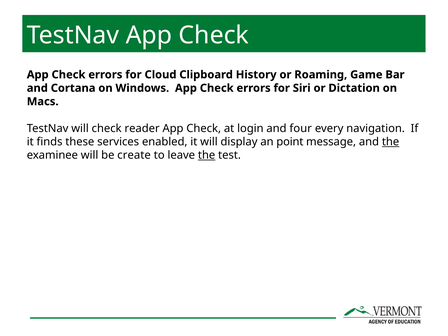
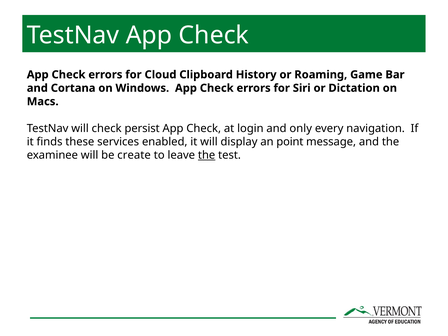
reader: reader -> persist
four: four -> only
the at (391, 142) underline: present -> none
